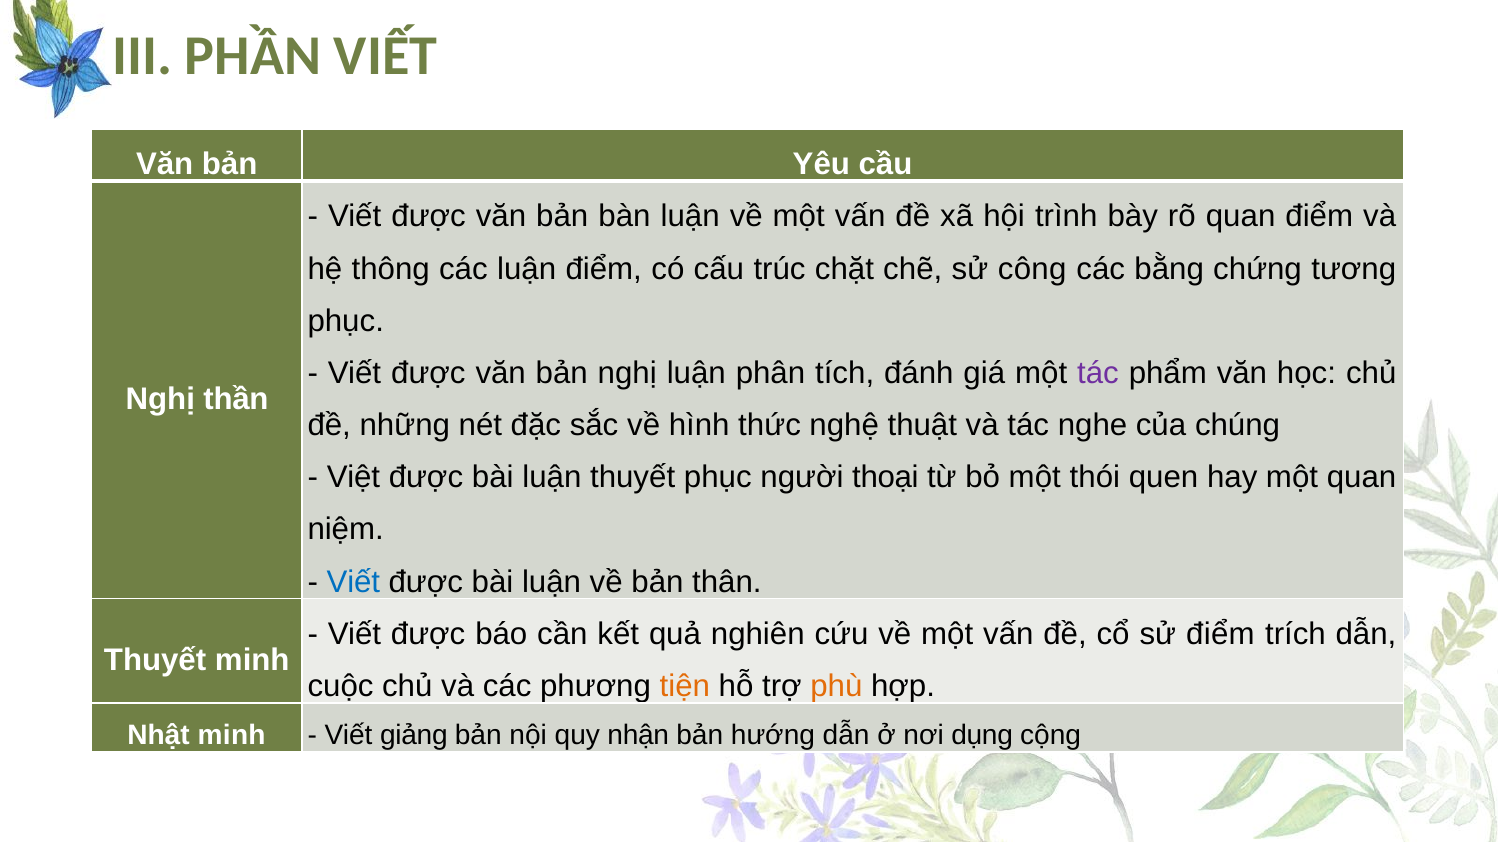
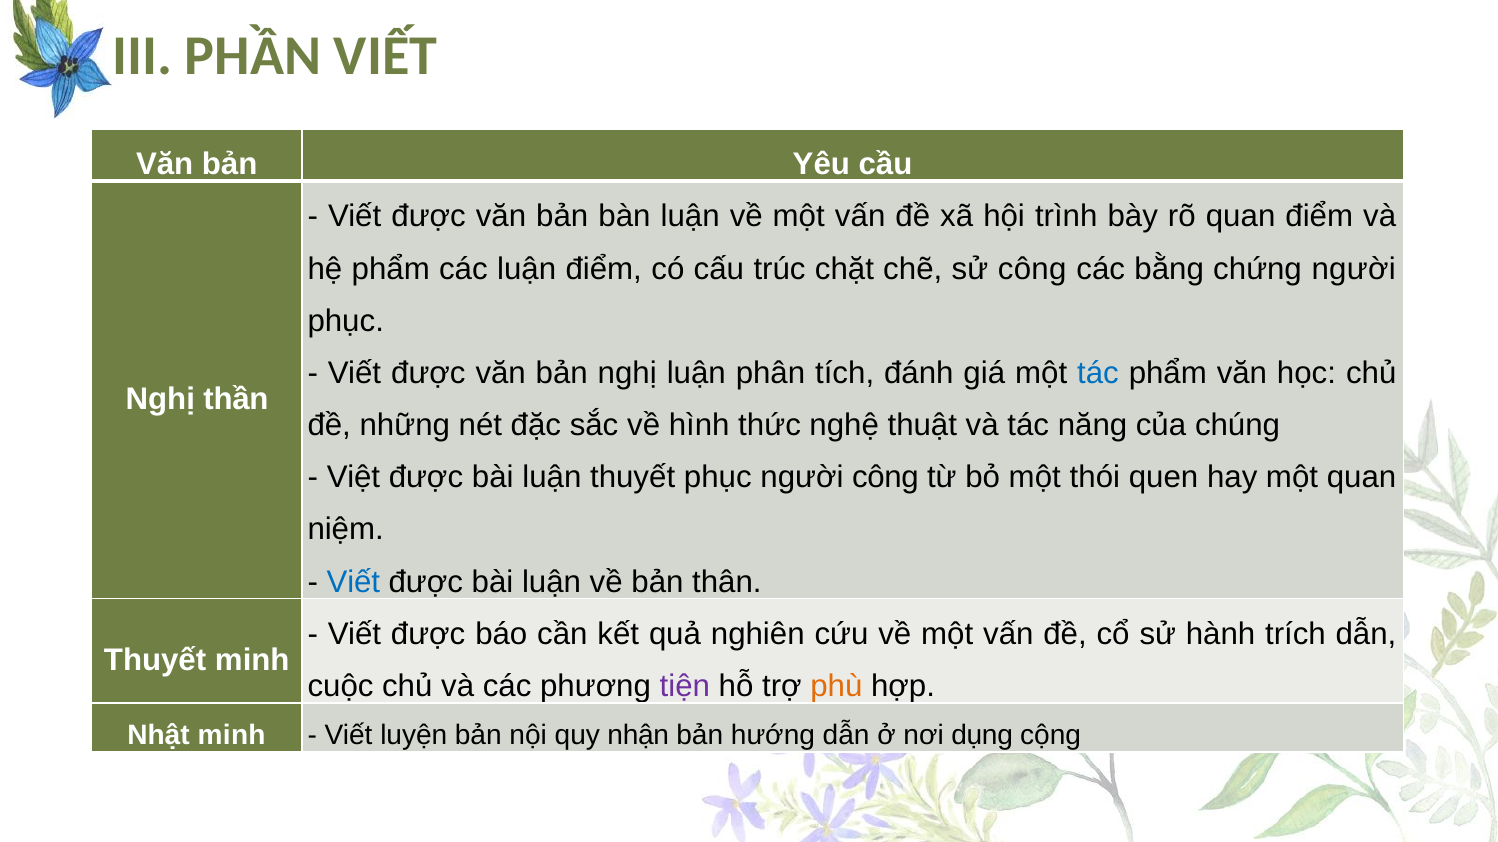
hệ thông: thông -> phẩm
chứng tương: tương -> người
tác at (1098, 373) colour: purple -> blue
nghe: nghe -> năng
người thoại: thoại -> công
sử điểm: điểm -> hành
tiện colour: orange -> purple
giảng: giảng -> luyện
